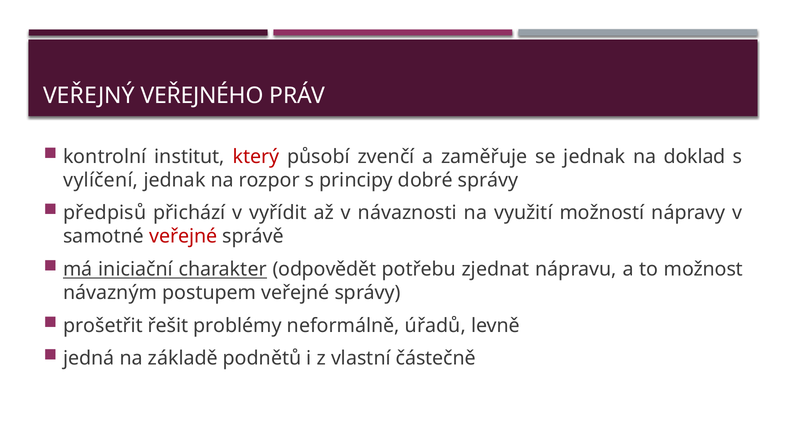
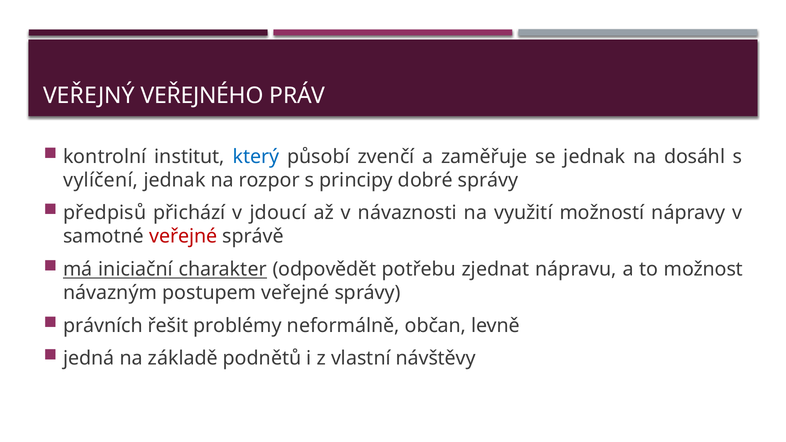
který colour: red -> blue
doklad: doklad -> dosáhl
vyřídit: vyřídit -> jdoucí
prošetřit: prošetřit -> právních
úřadů: úřadů -> občan
částečně: částečně -> návštěvy
